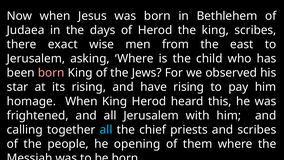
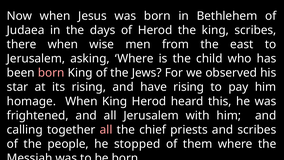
there exact: exact -> when
all at (106, 130) colour: light blue -> pink
opening: opening -> stopped
